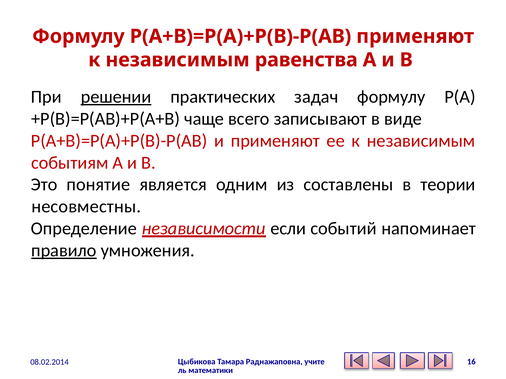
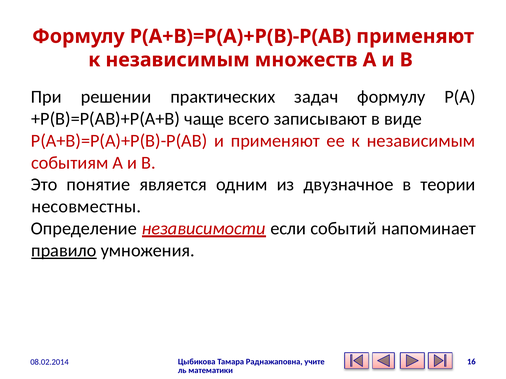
равенства: равенства -> множеств
решении underline: present -> none
составлены: составлены -> двузначное
